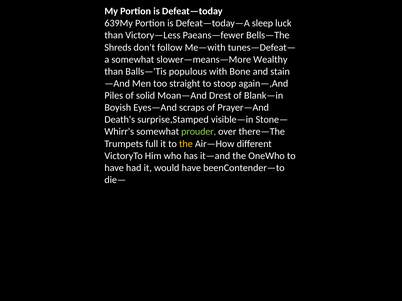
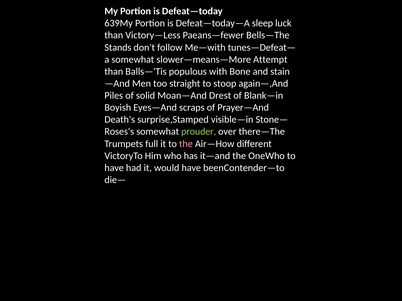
Shreds: Shreds -> Stands
Wealthy: Wealthy -> Attempt
Whirr's: Whirr's -> Roses's
the at (186, 144) colour: yellow -> pink
